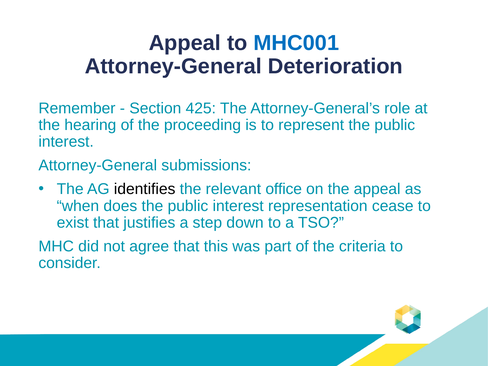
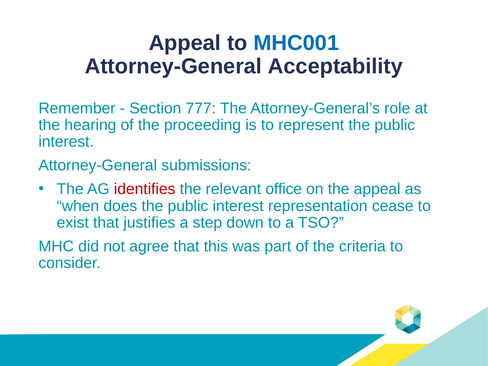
Deterioration: Deterioration -> Acceptability
425: 425 -> 777
identifies colour: black -> red
